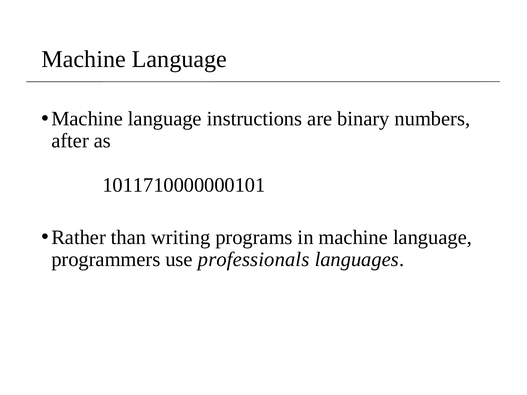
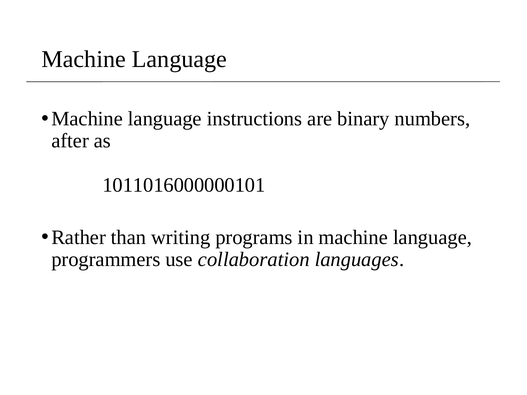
1011710000000101: 1011710000000101 -> 1011016000000101
professionals: professionals -> collaboration
